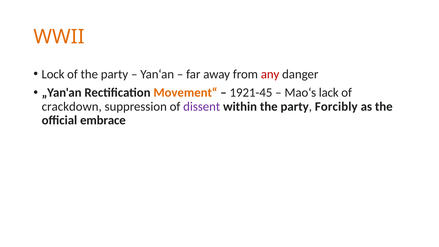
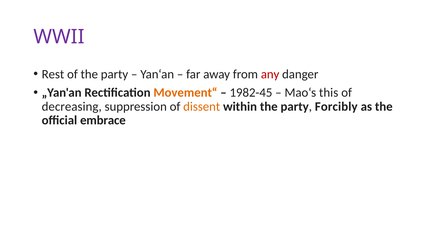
WWII colour: orange -> purple
Lock: Lock -> Rest
1921-45: 1921-45 -> 1982-45
lack: lack -> this
crackdown: crackdown -> decreasing
dissent colour: purple -> orange
